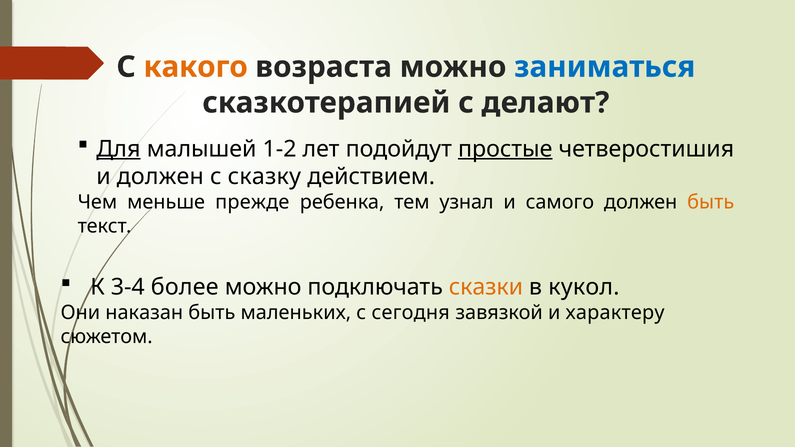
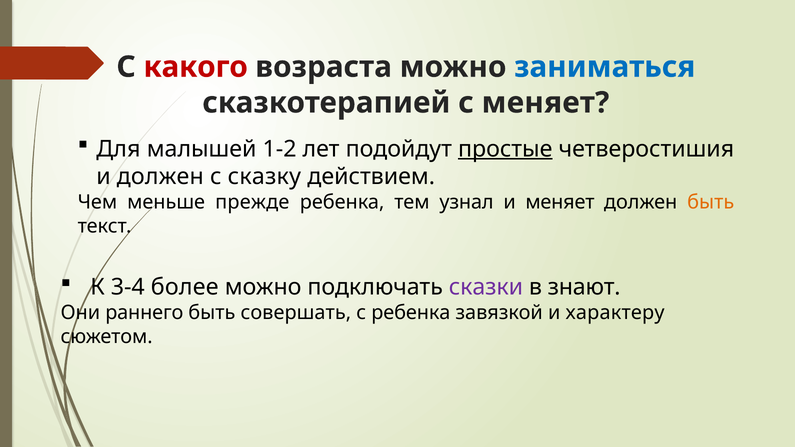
какого colour: orange -> red
с делают: делают -> меняет
Для underline: present -> none
и самого: самого -> меняет
сказки colour: orange -> purple
кукол: кукол -> знают
наказан: наказан -> раннего
маленьких: маленьких -> совершать
с сегодня: сегодня -> ребенка
